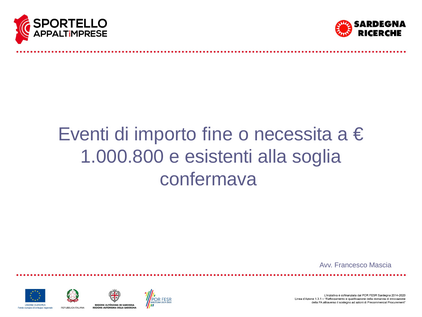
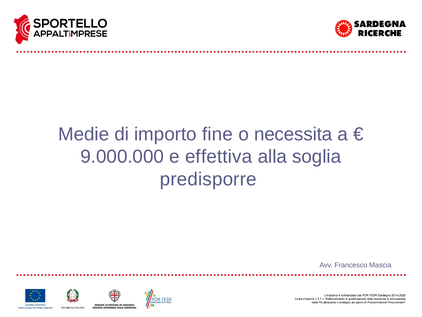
Eventi: Eventi -> Medie
1.000.800: 1.000.800 -> 9.000.000
esistenti: esistenti -> effettiva
confermava: confermava -> predisporre
